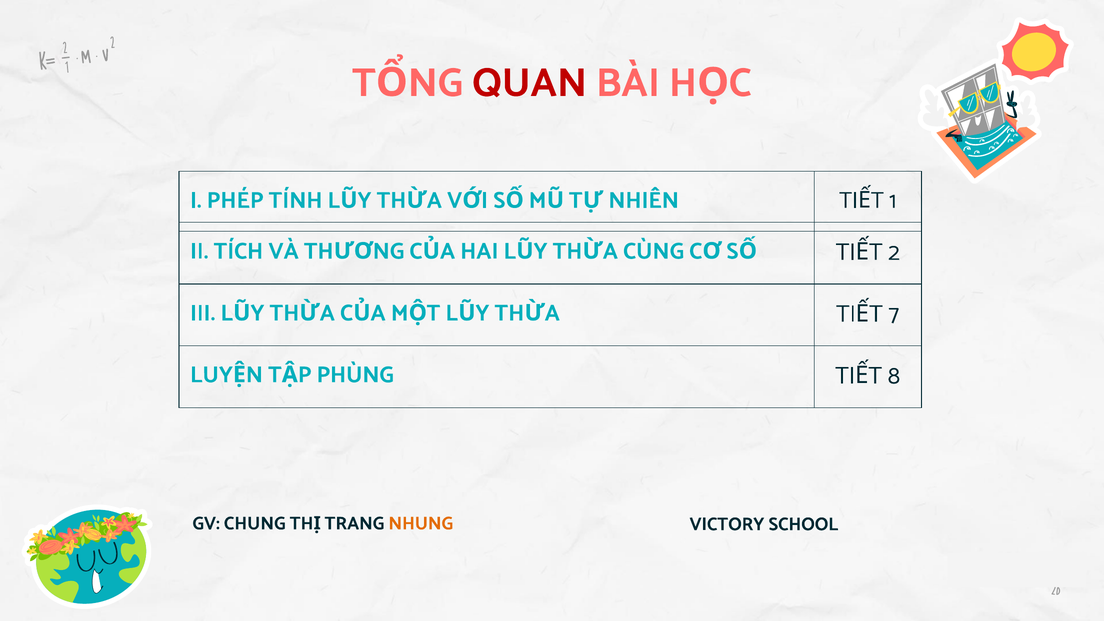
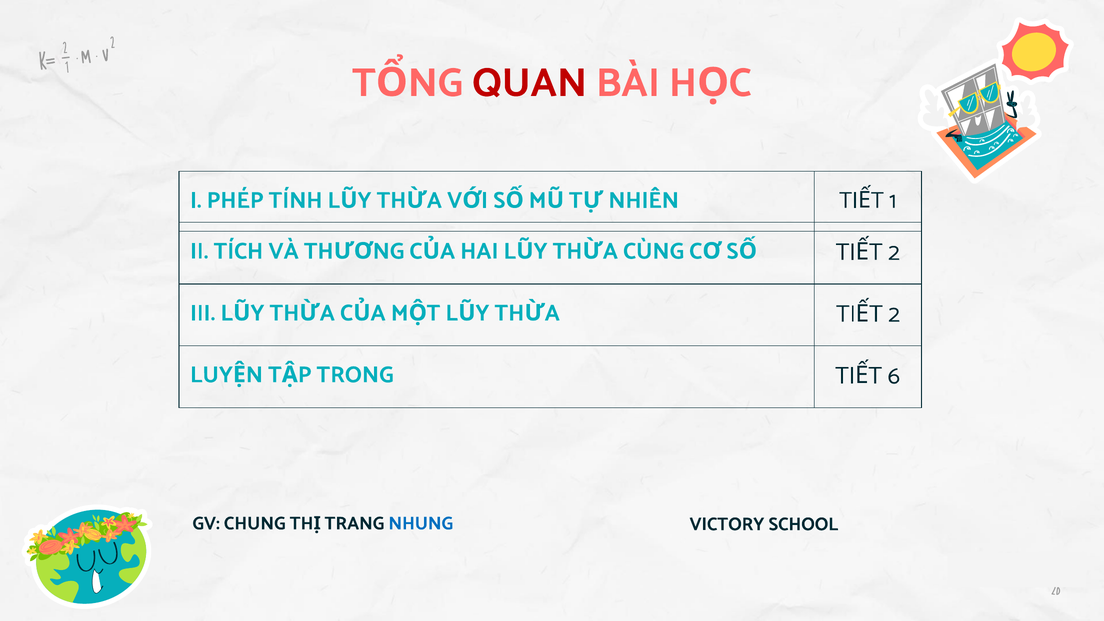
7 at (894, 314): 7 -> 2
PHÙNG: PHÙNG -> TRONG
8: 8 -> 6
NHUNG colour: orange -> blue
